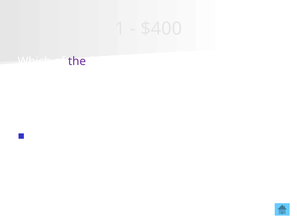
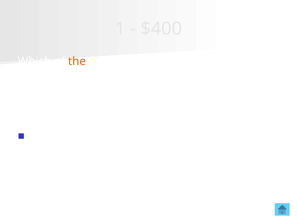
the colour: purple -> orange
